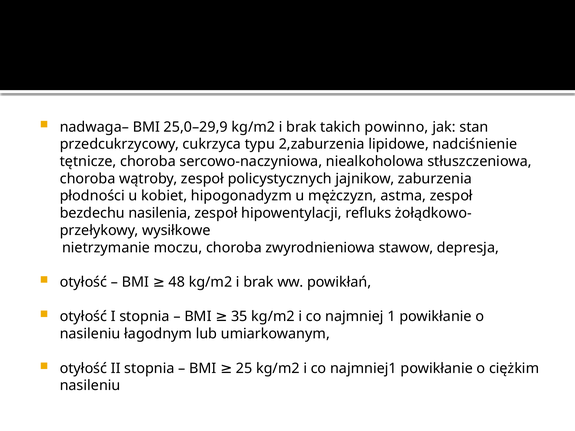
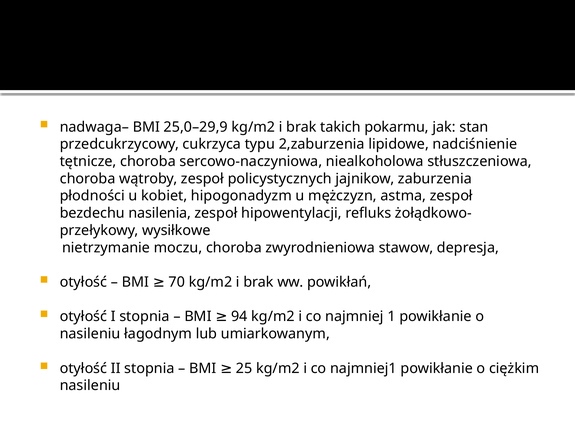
powinno: powinno -> pokarmu
48: 48 -> 70
35: 35 -> 94
